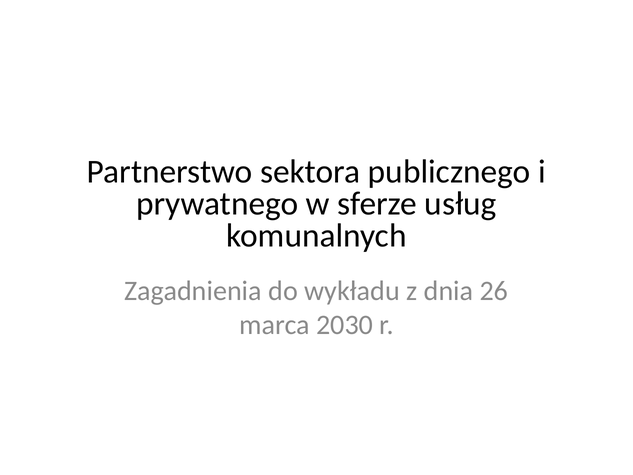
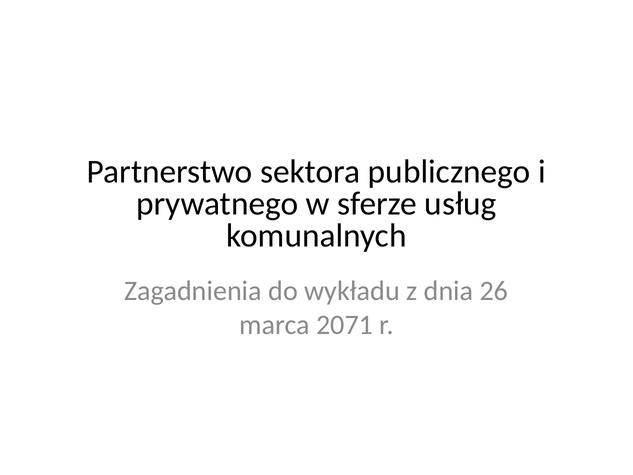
2030: 2030 -> 2071
